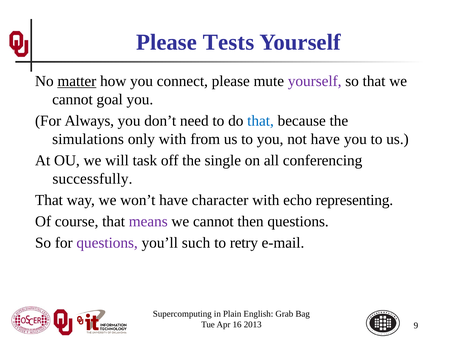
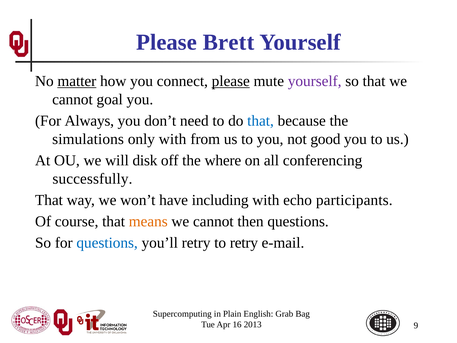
Tests: Tests -> Brett
please at (231, 81) underline: none -> present
not have: have -> good
task: task -> disk
single: single -> where
character: character -> including
representing: representing -> participants
means colour: purple -> orange
questions at (107, 242) colour: purple -> blue
you’ll such: such -> retry
